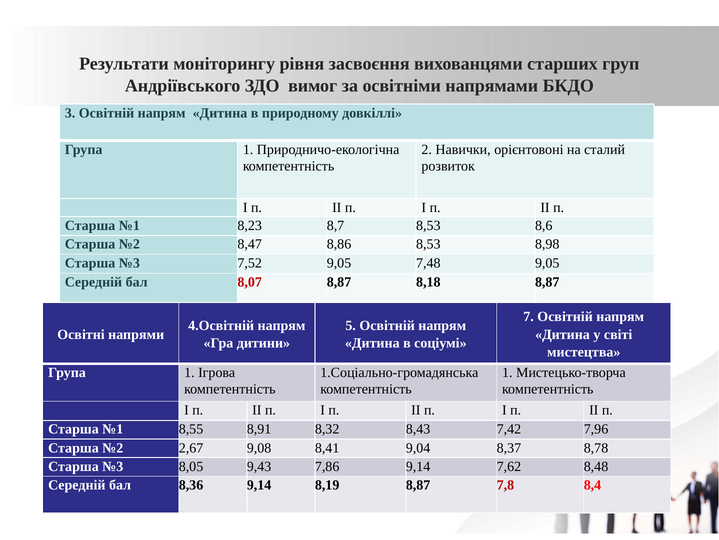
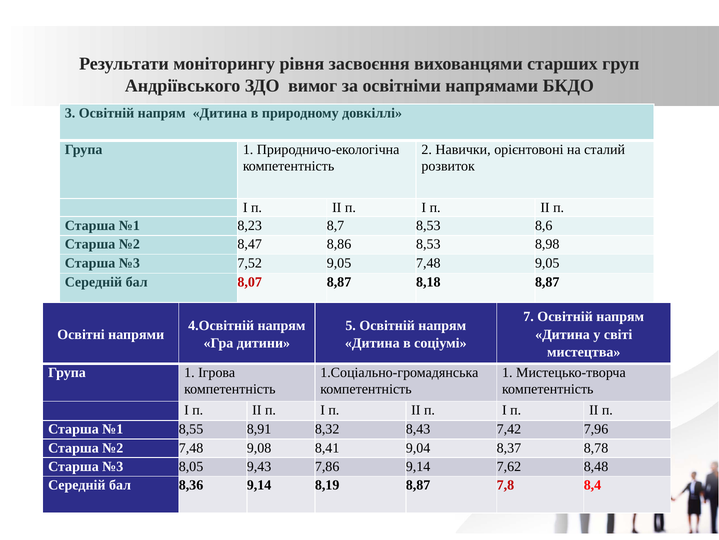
№2 2,67: 2,67 -> 7,48
